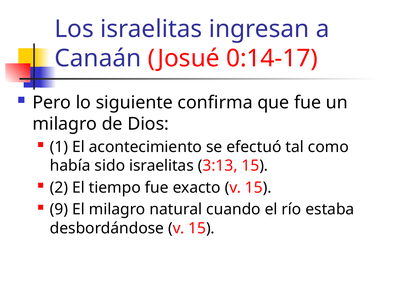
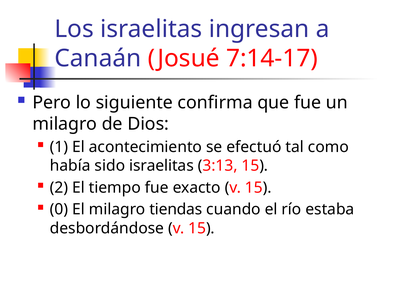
0:14-17: 0:14-17 -> 7:14-17
9: 9 -> 0
natural: natural -> tiendas
